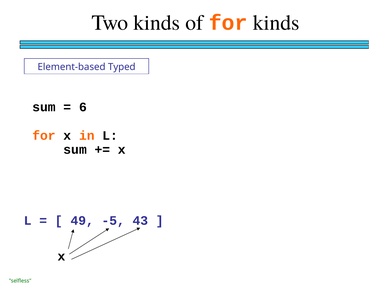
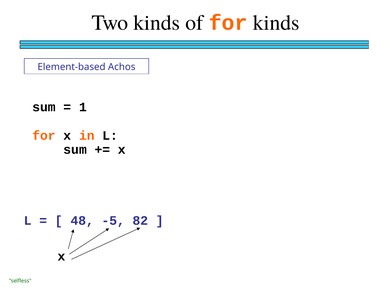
Typed: Typed -> Achos
6: 6 -> 1
49: 49 -> 48
43: 43 -> 82
